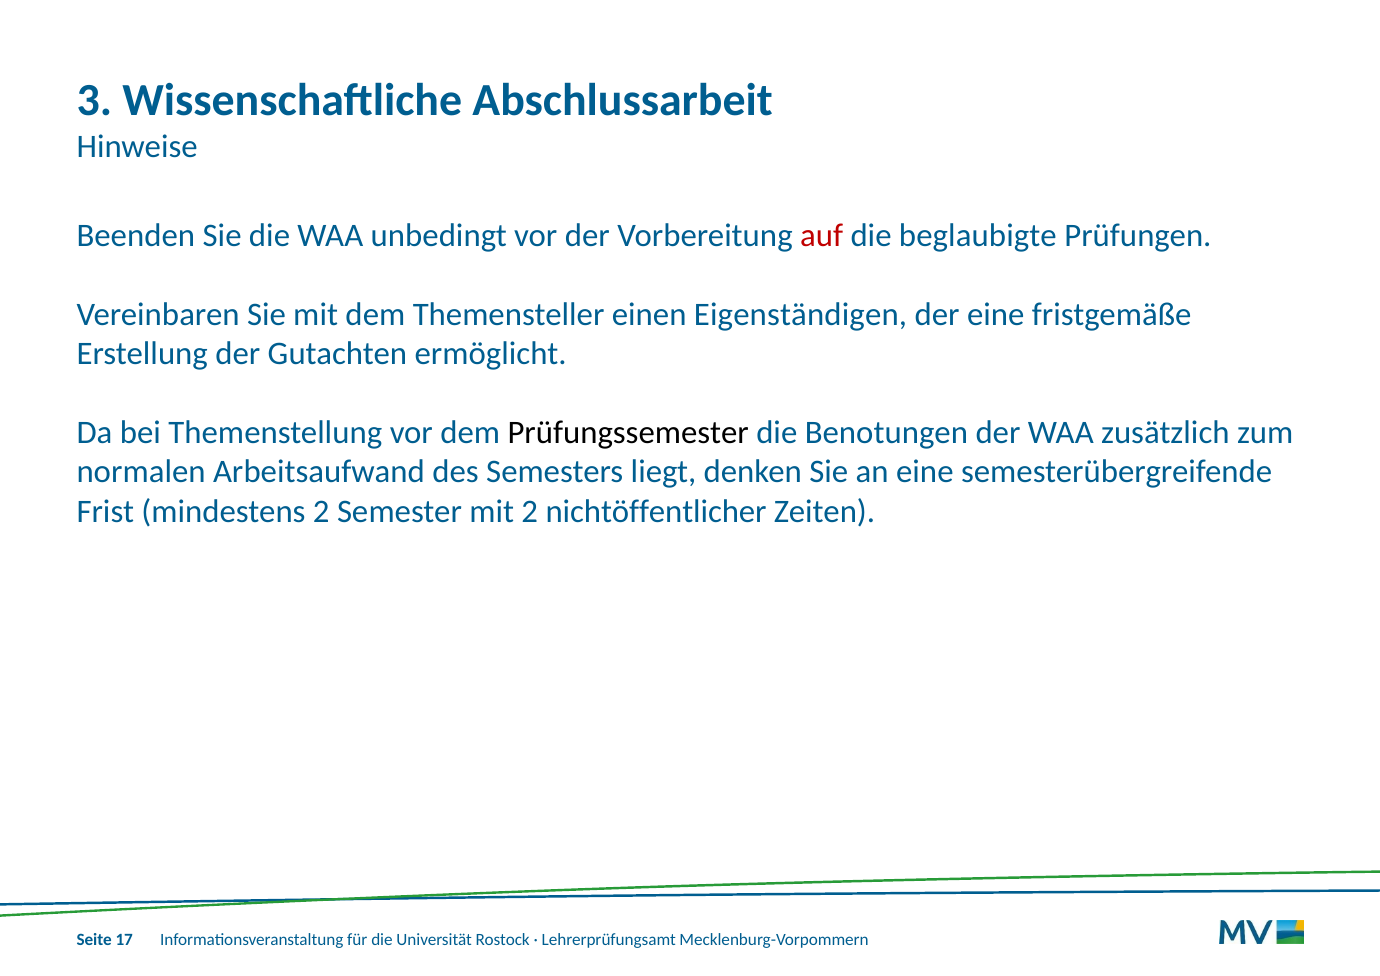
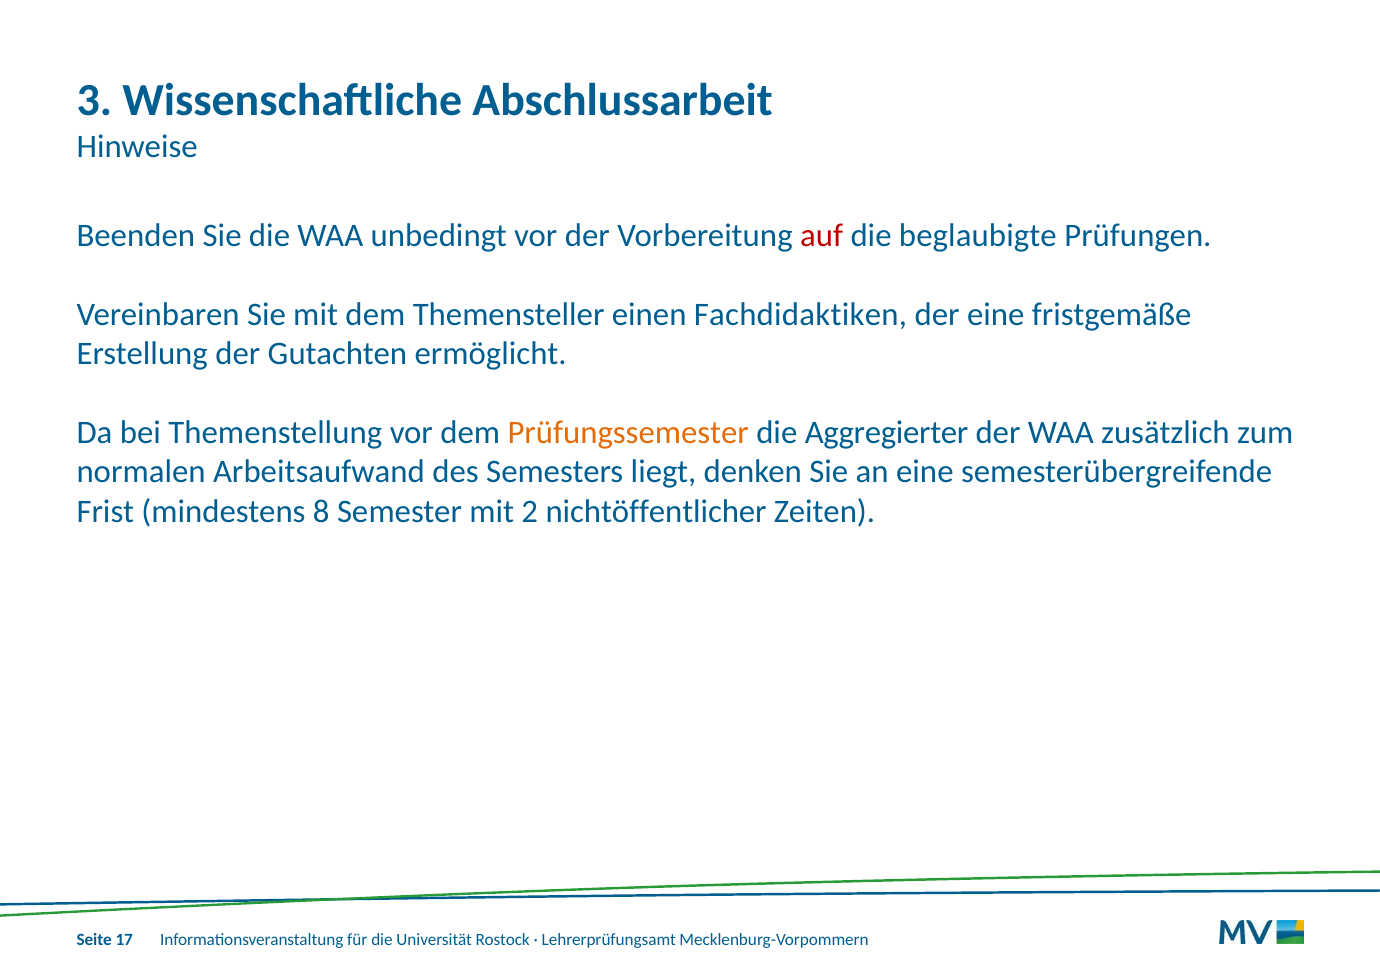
Eigenständigen: Eigenständigen -> Fachdidaktiken
Prüfungssemester colour: black -> orange
Benotungen: Benotungen -> Aggregierter
mindestens 2: 2 -> 8
